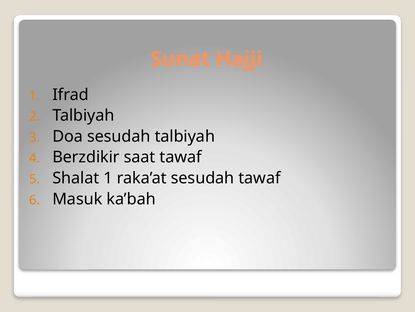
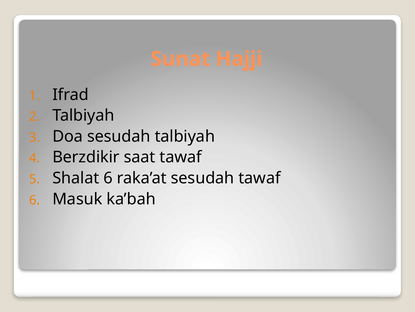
Shalat 1: 1 -> 6
